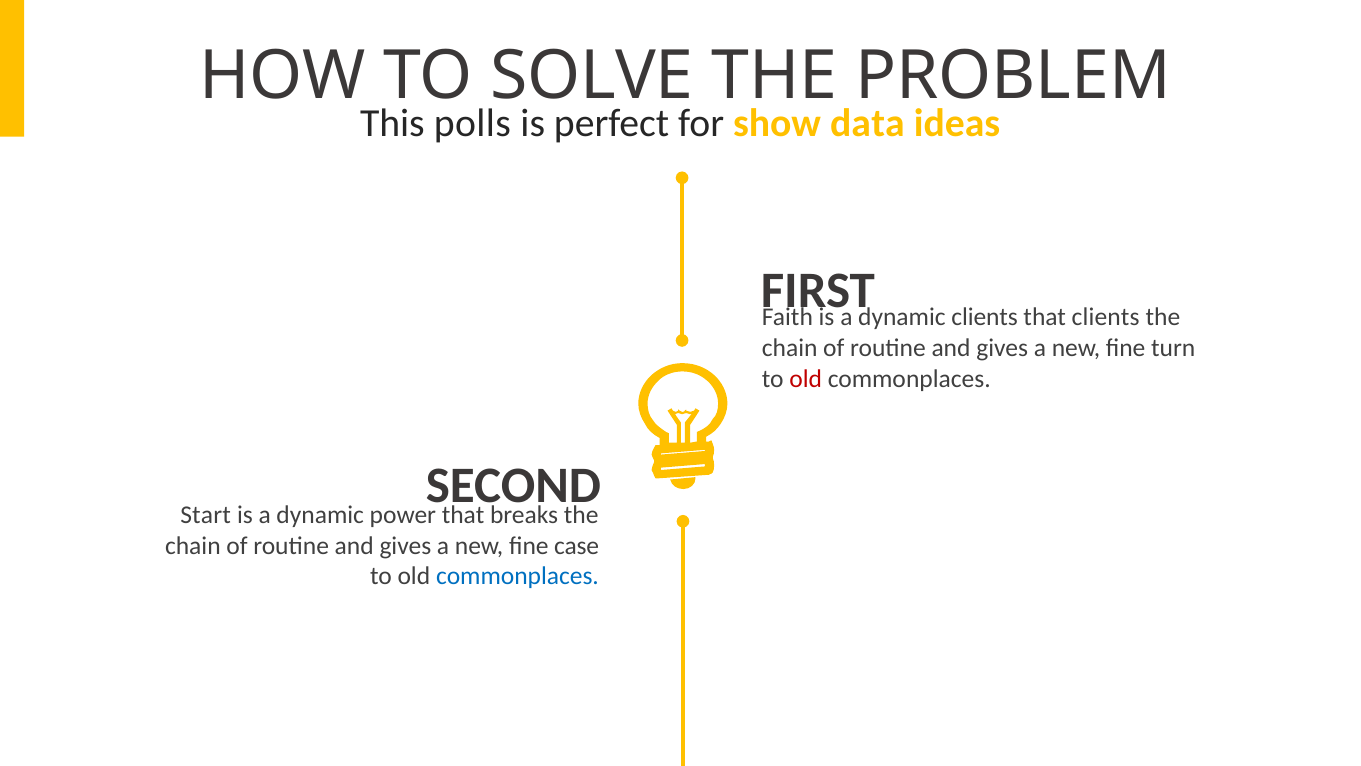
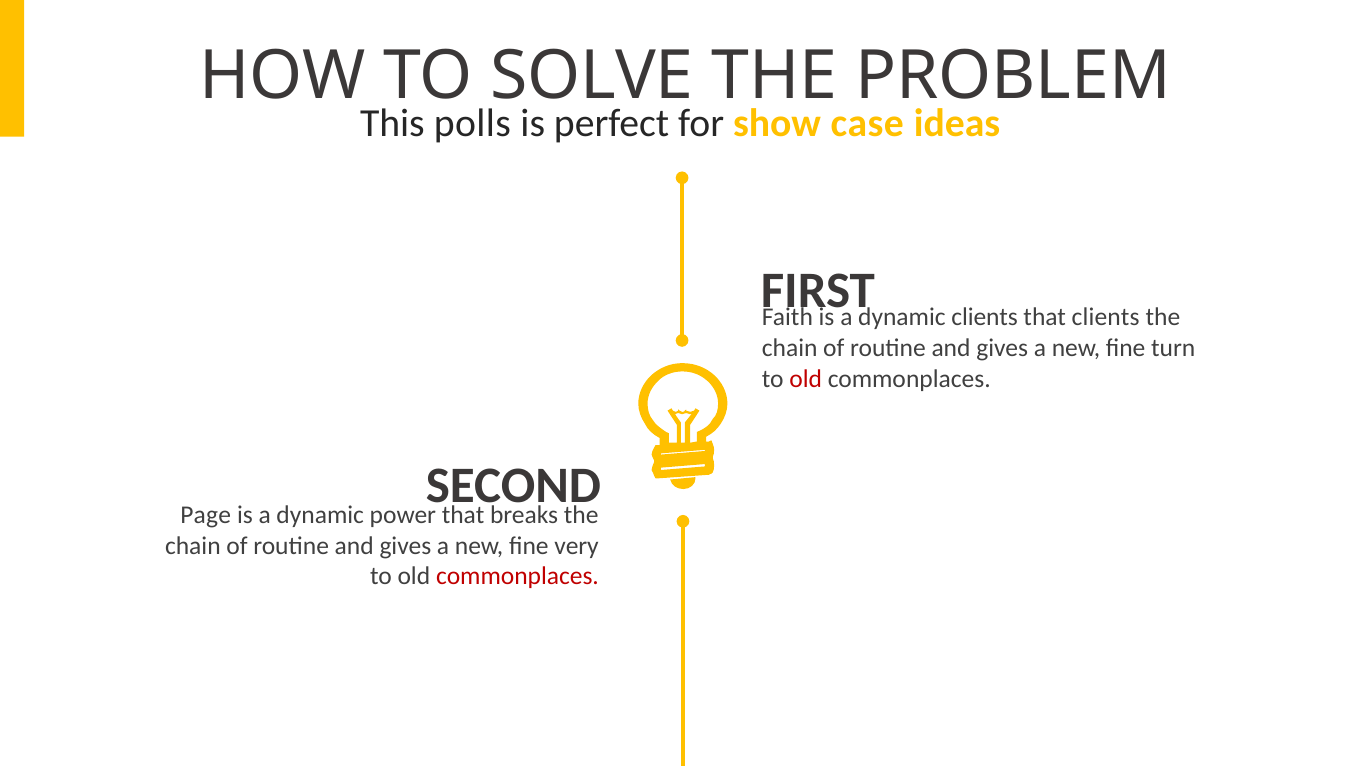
data: data -> case
Start: Start -> Page
case: case -> very
commonplaces at (517, 576) colour: blue -> red
